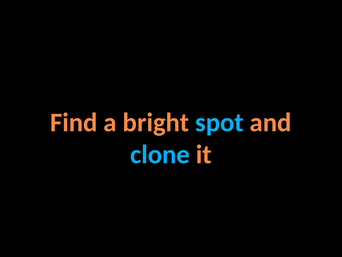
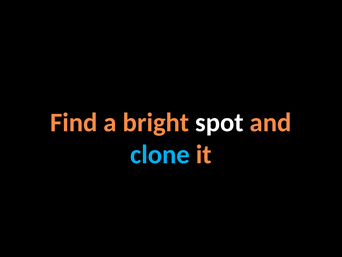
spot colour: light blue -> white
